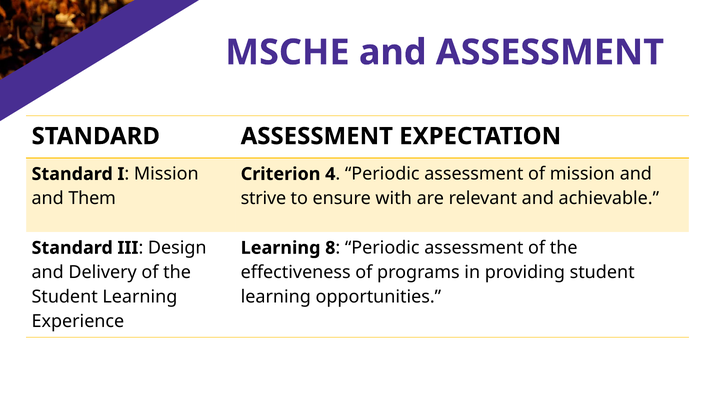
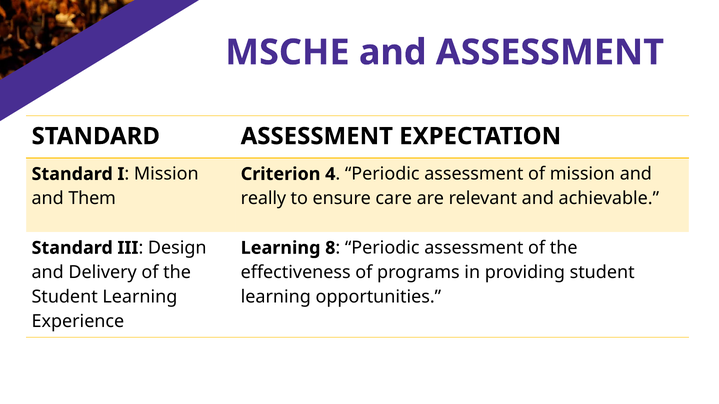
strive: strive -> really
with: with -> care
